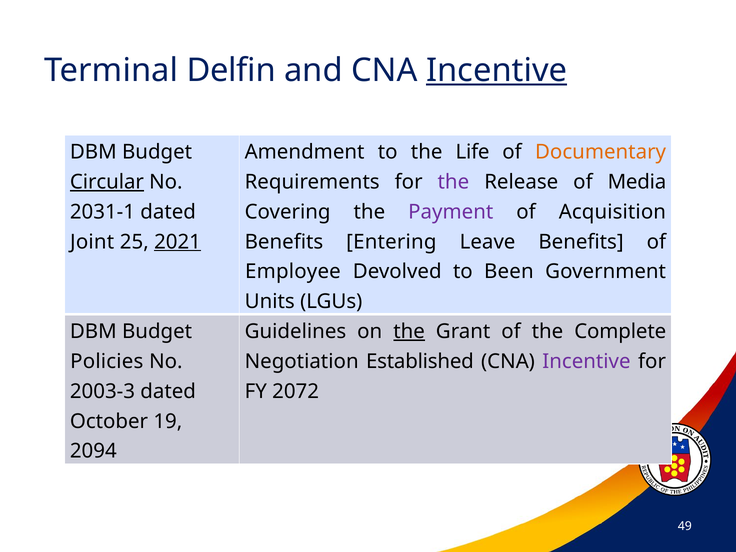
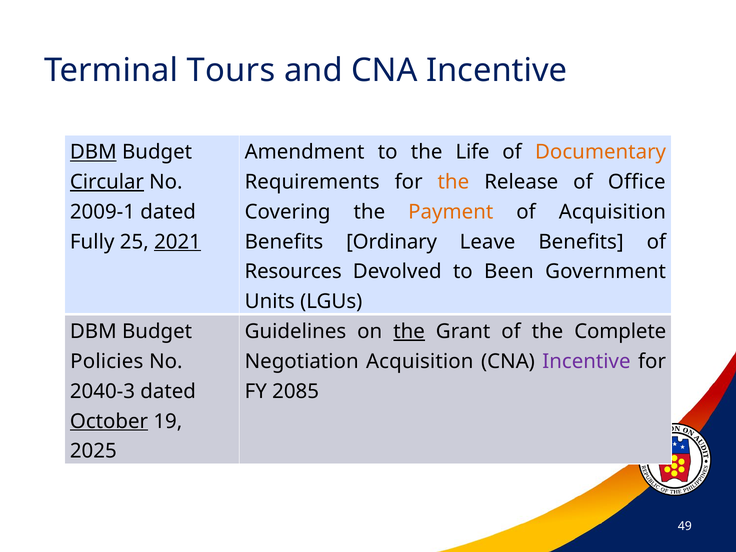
Delfin: Delfin -> Tours
Incentive at (497, 70) underline: present -> none
DBM at (93, 152) underline: none -> present
the at (453, 182) colour: purple -> orange
Media: Media -> Office
2031-1: 2031-1 -> 2009-1
Payment colour: purple -> orange
Joint: Joint -> Fully
Entering: Entering -> Ordinary
Employee: Employee -> Resources
Negotiation Established: Established -> Acquisition
2003-3: 2003-3 -> 2040-3
2072: 2072 -> 2085
October underline: none -> present
2094: 2094 -> 2025
